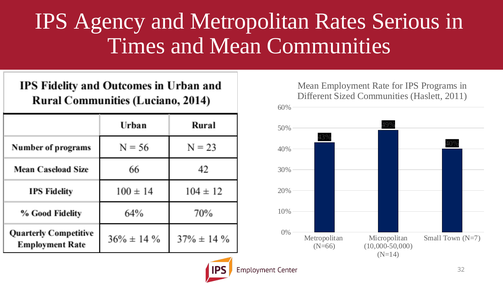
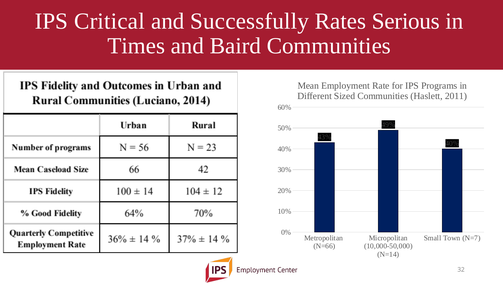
Agency: Agency -> Critical
and Metropolitan: Metropolitan -> Successfully
and Mean: Mean -> Baird
